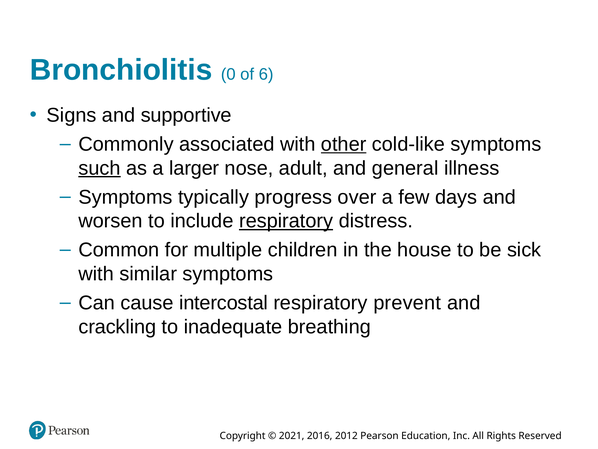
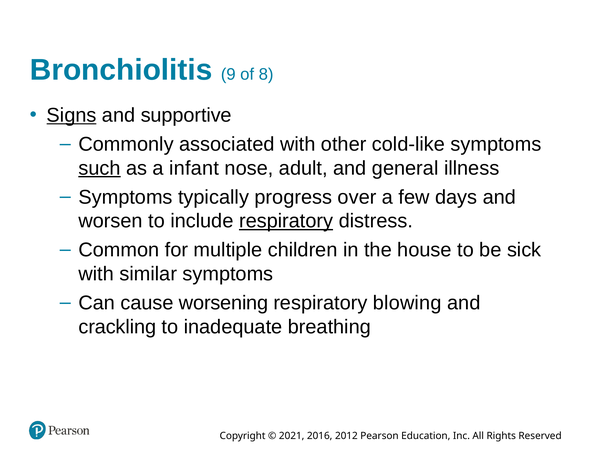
0: 0 -> 9
6: 6 -> 8
Signs underline: none -> present
other underline: present -> none
larger: larger -> infant
intercostal: intercostal -> worsening
prevent: prevent -> blowing
